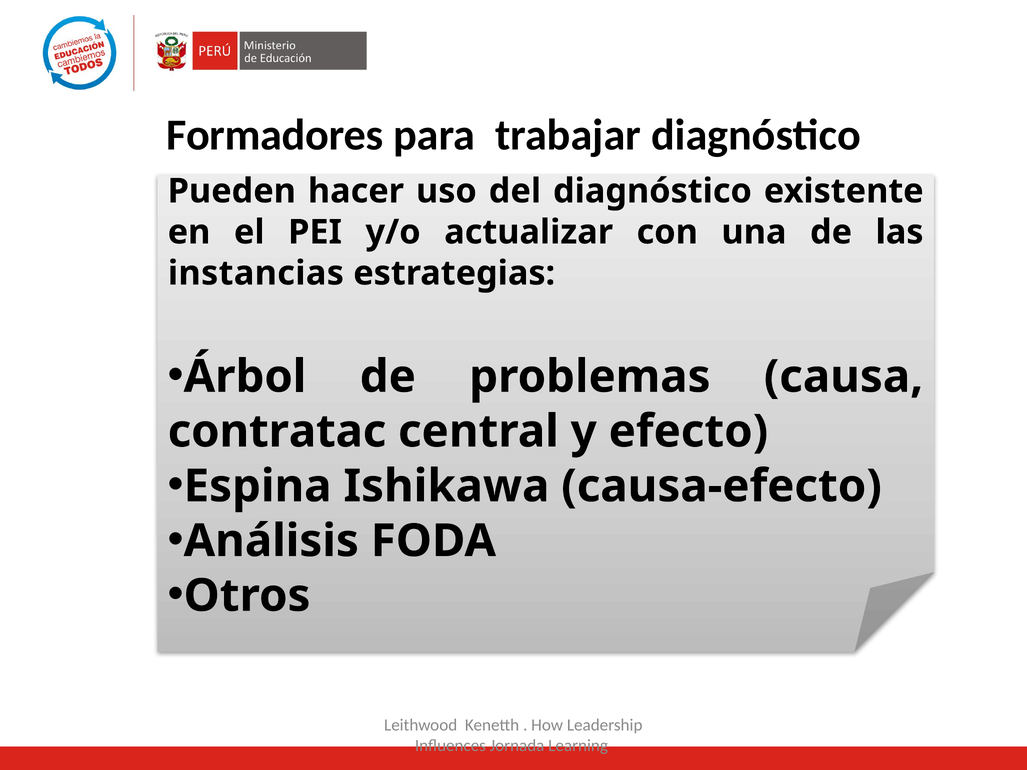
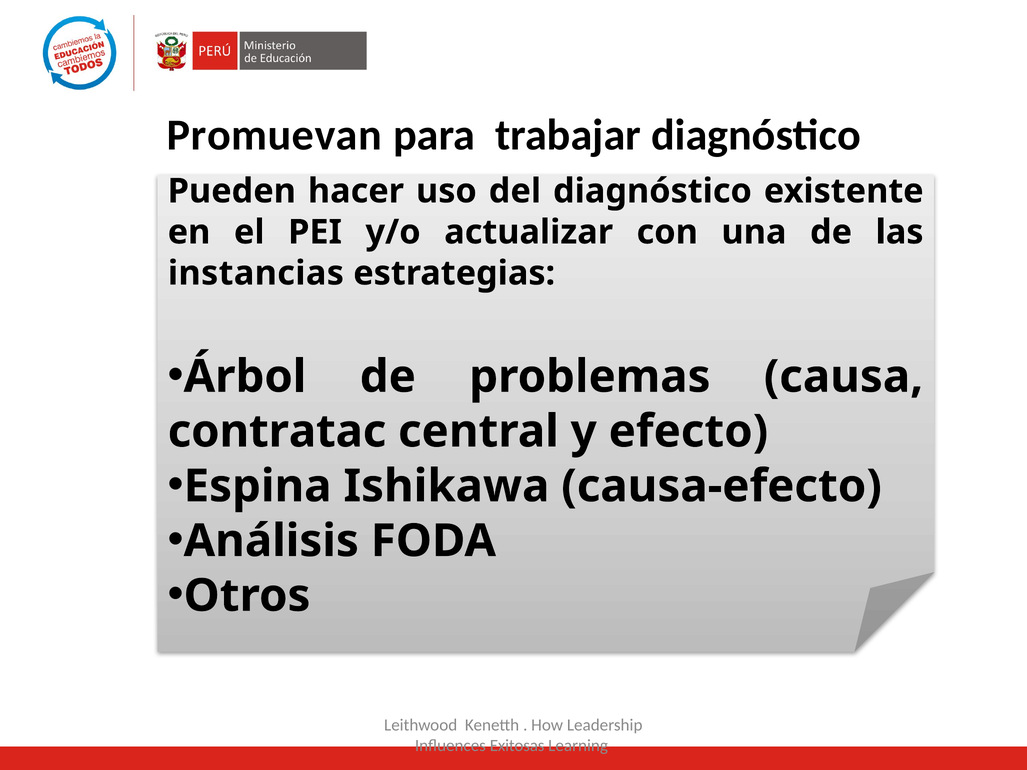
Formadores: Formadores -> Promuevan
Jornada: Jornada -> Exitosas
